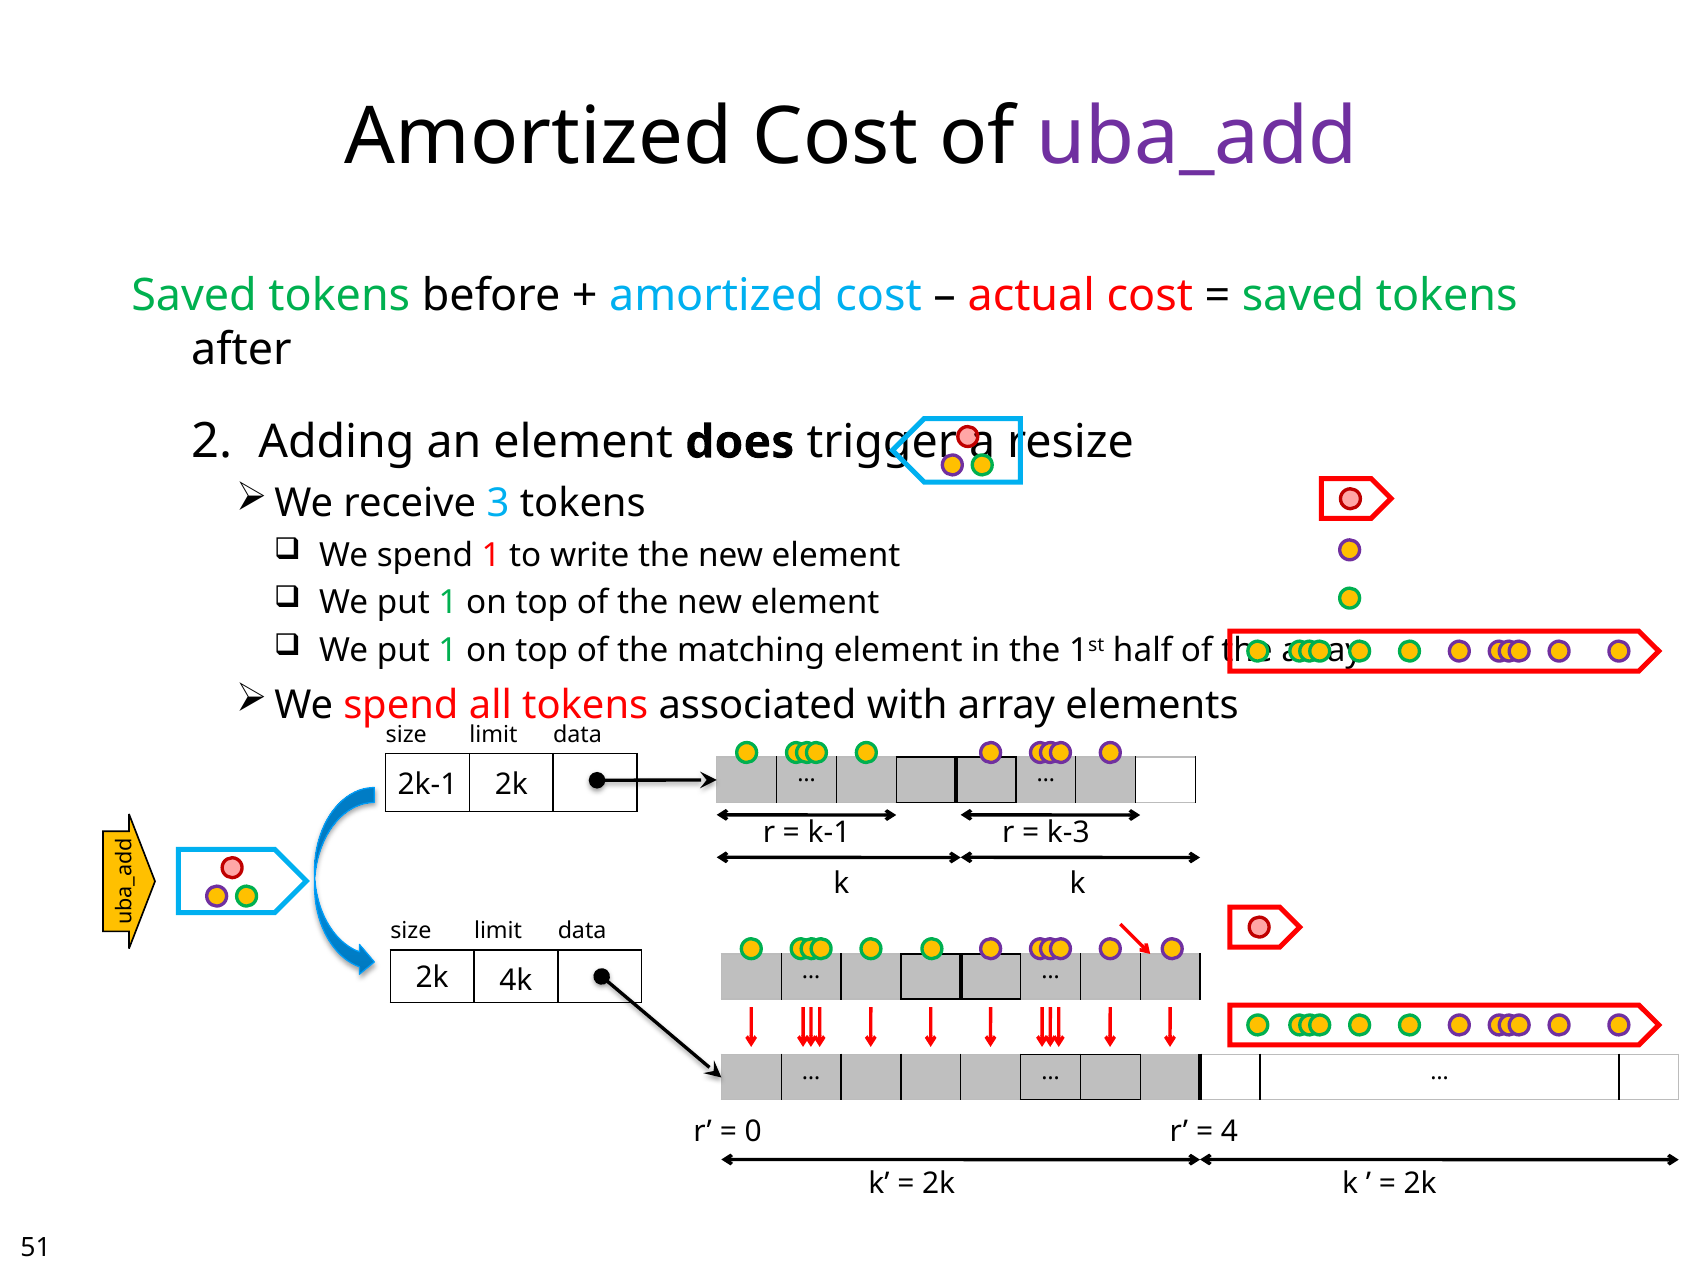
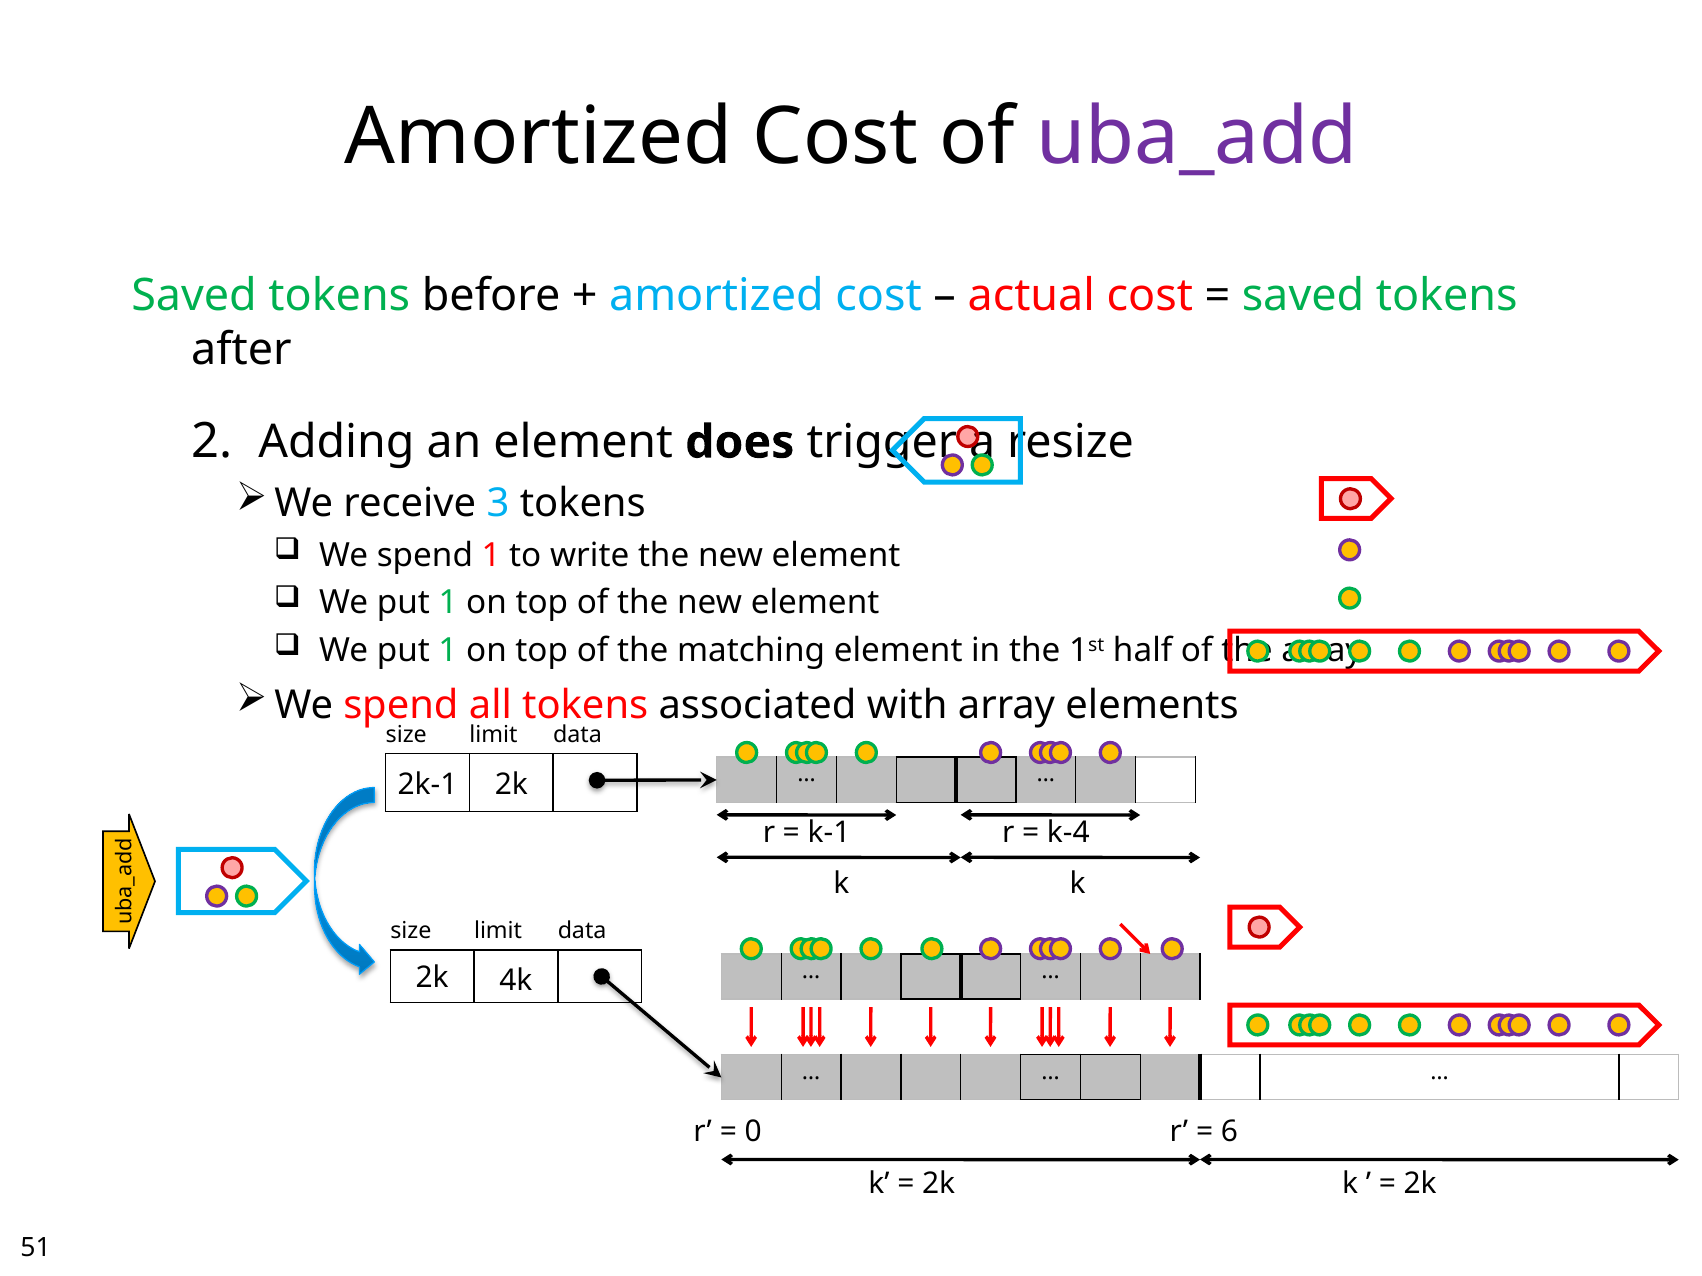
k-3: k-3 -> k-4
4: 4 -> 6
